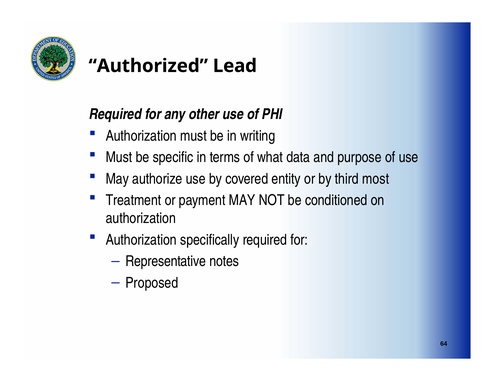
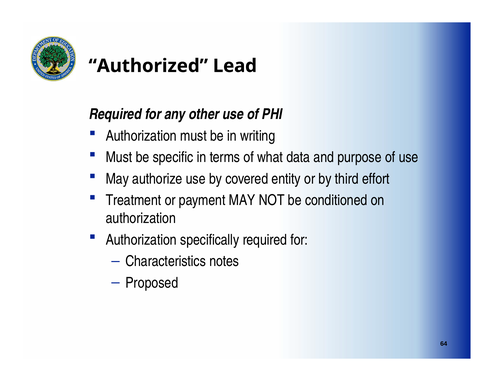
most: most -> effort
Representative: Representative -> Characteristics
